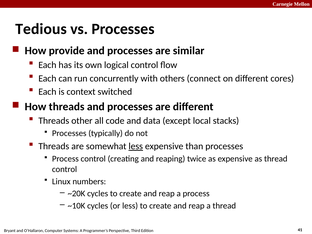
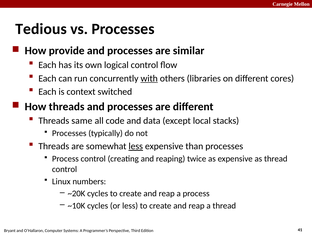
with underline: none -> present
connect: connect -> libraries
other: other -> same
